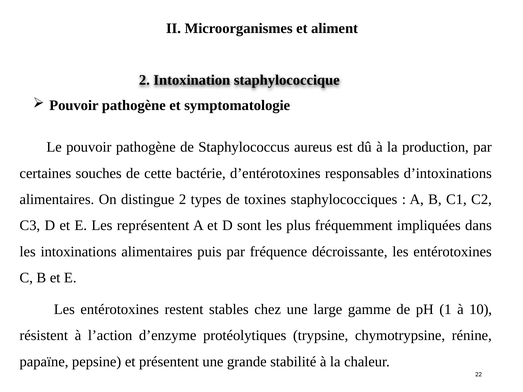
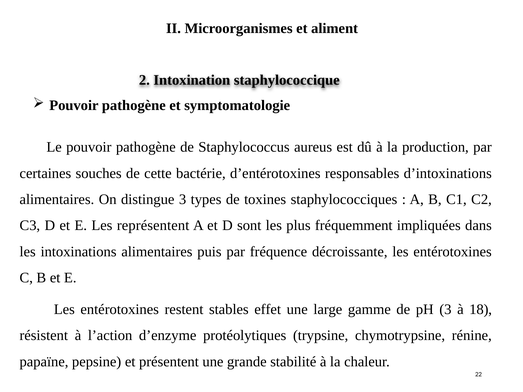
distingue 2: 2 -> 3
chez: chez -> effet
pH 1: 1 -> 3
10: 10 -> 18
